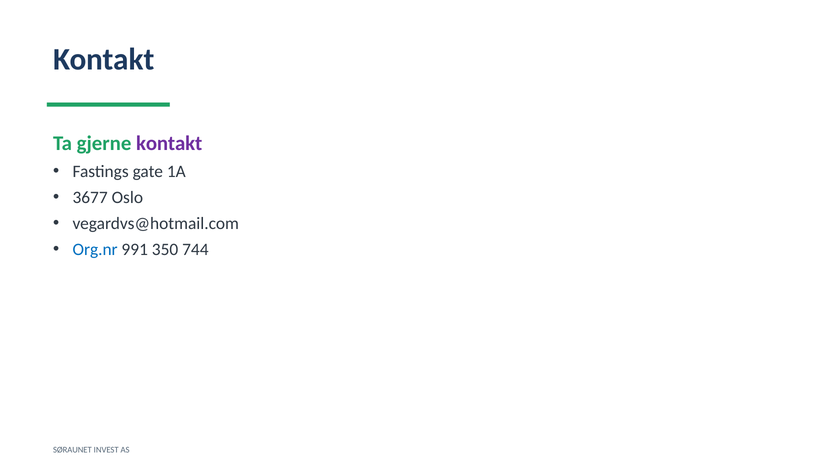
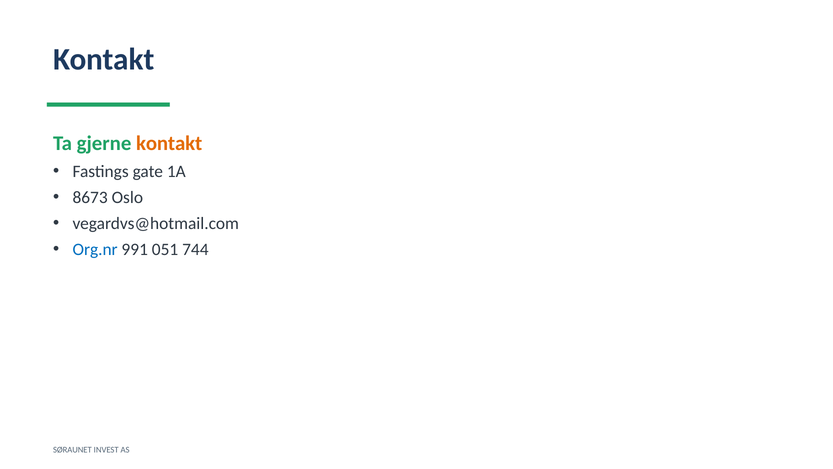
kontakt at (169, 143) colour: purple -> orange
3677: 3677 -> 8673
350: 350 -> 051
